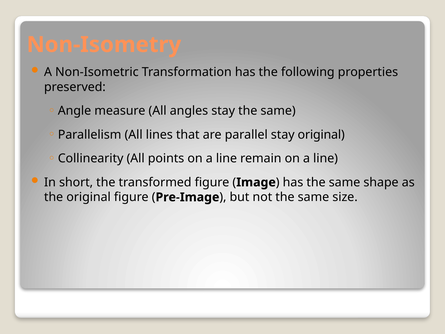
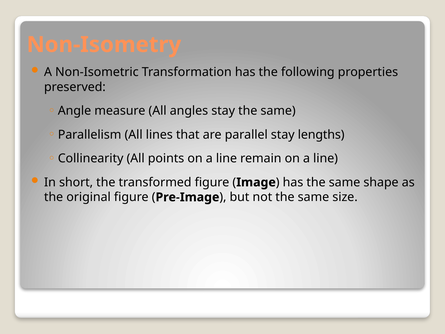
stay original: original -> lengths
